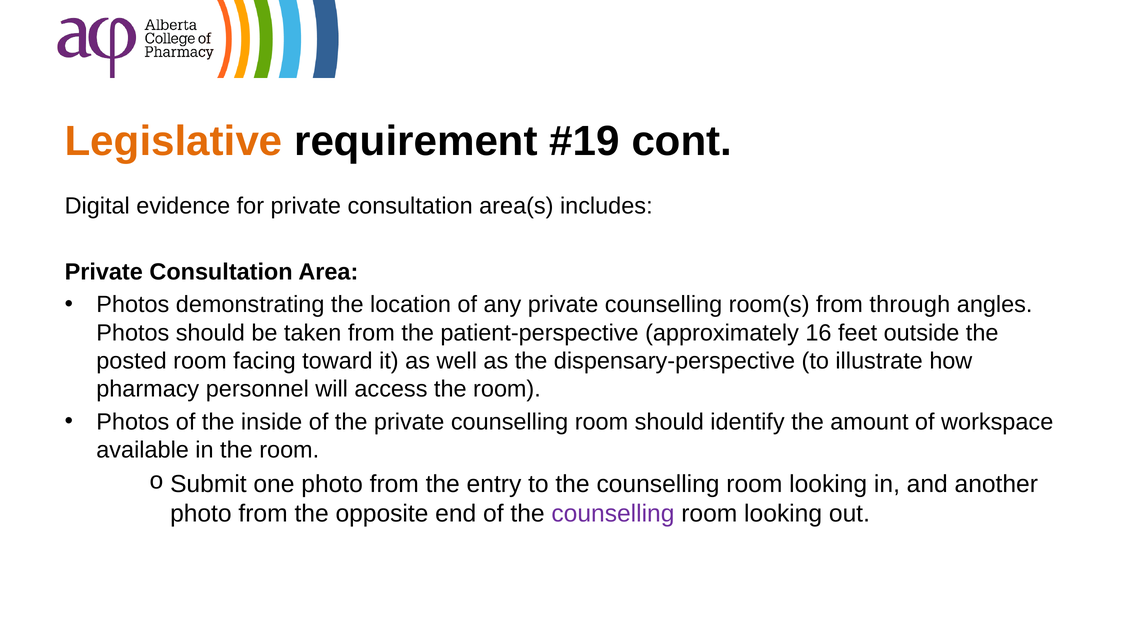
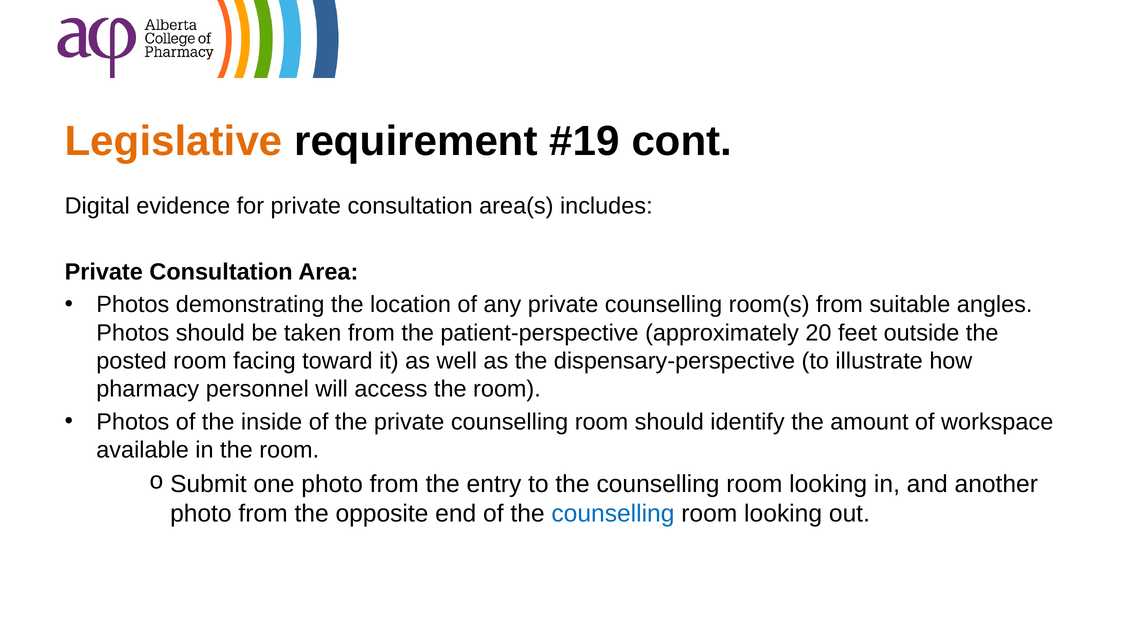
through: through -> suitable
16: 16 -> 20
counselling at (613, 513) colour: purple -> blue
